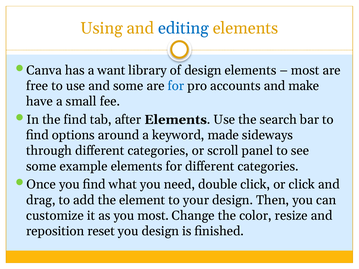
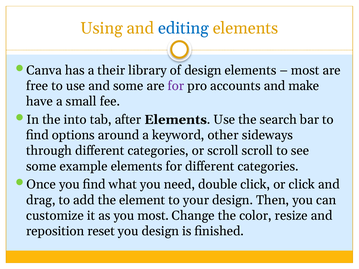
want: want -> their
for at (176, 86) colour: blue -> purple
the find: find -> into
made: made -> other
scroll panel: panel -> scroll
